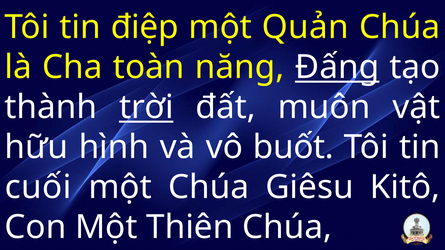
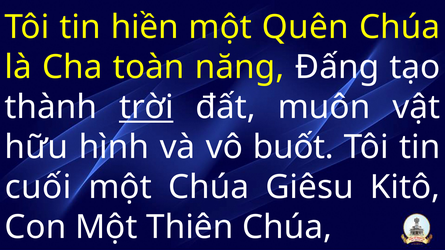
điệp: điệp -> hiền
Quản: Quản -> Quên
Đấng underline: present -> none
